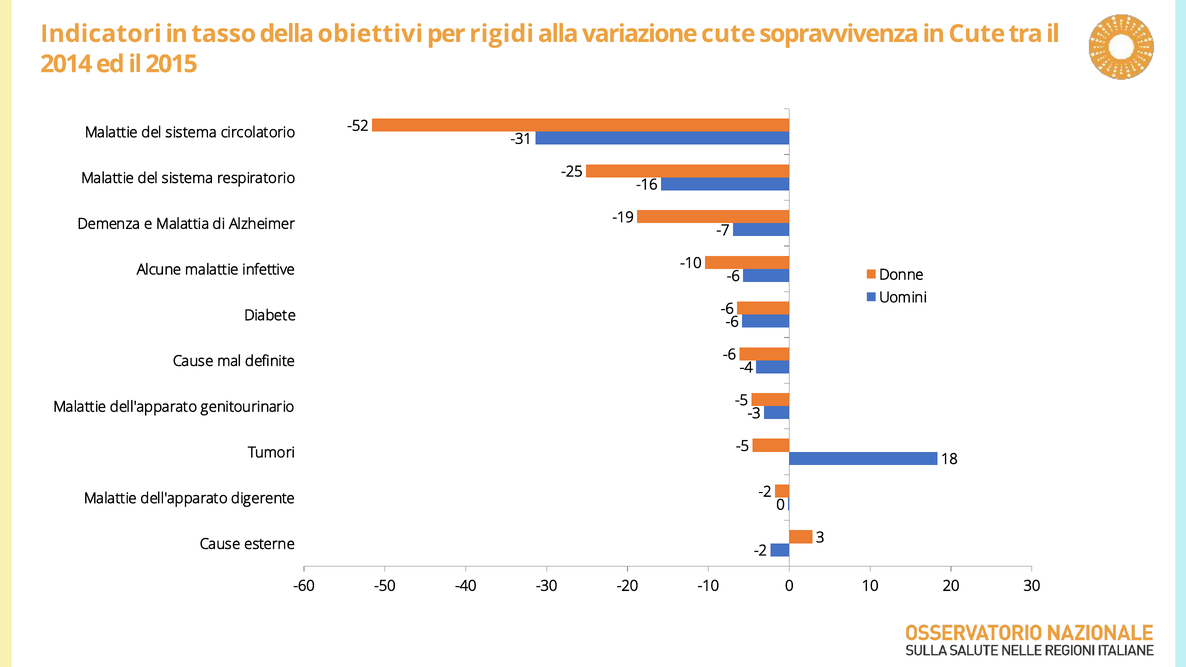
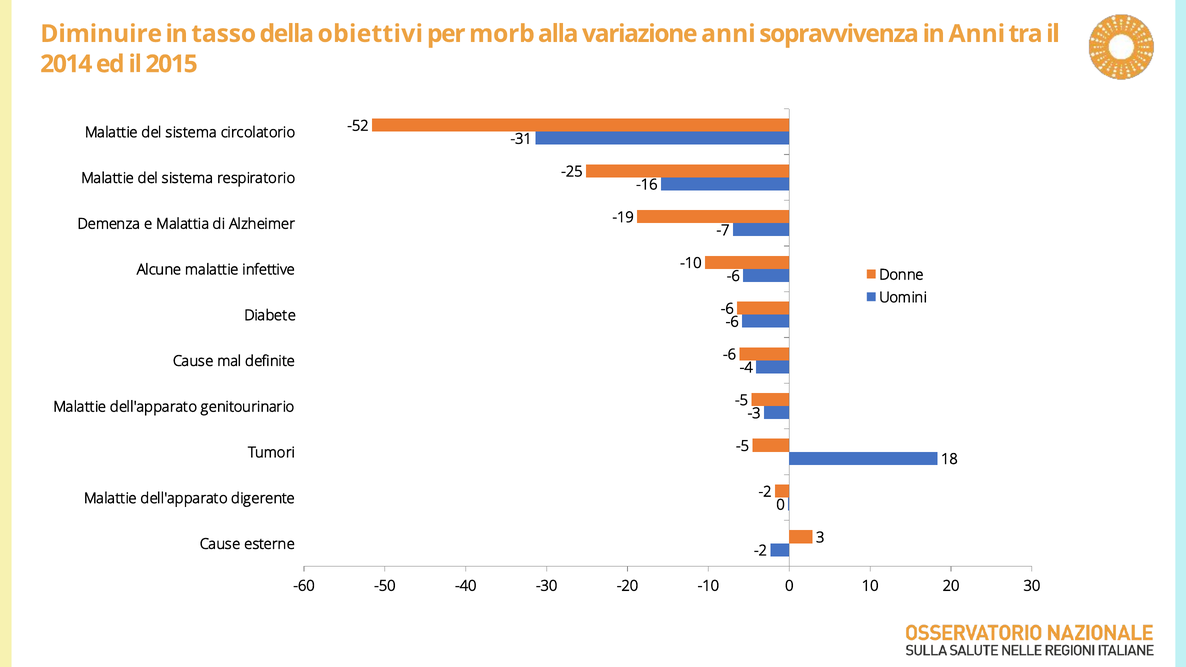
Indicatori: Indicatori -> Diminuire
rigidi: rigidi -> morb
variazione cute: cute -> anni
in Cute: Cute -> Anni
